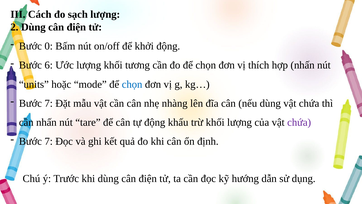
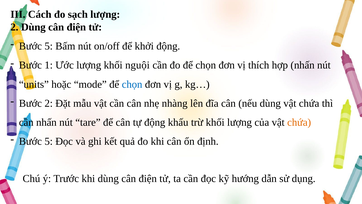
0 at (49, 46): 0 -> 5
6: 6 -> 1
tương: tương -> nguội
7 at (49, 103): 7 -> 2
chứa at (299, 122) colour: purple -> orange
7 at (49, 141): 7 -> 5
